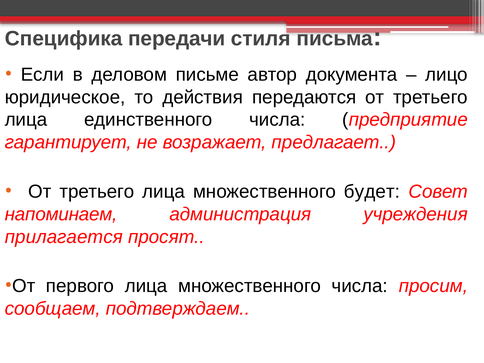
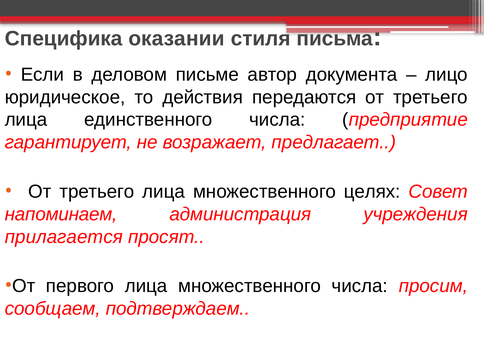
передачи: передачи -> оказании
будет: будет -> целях
